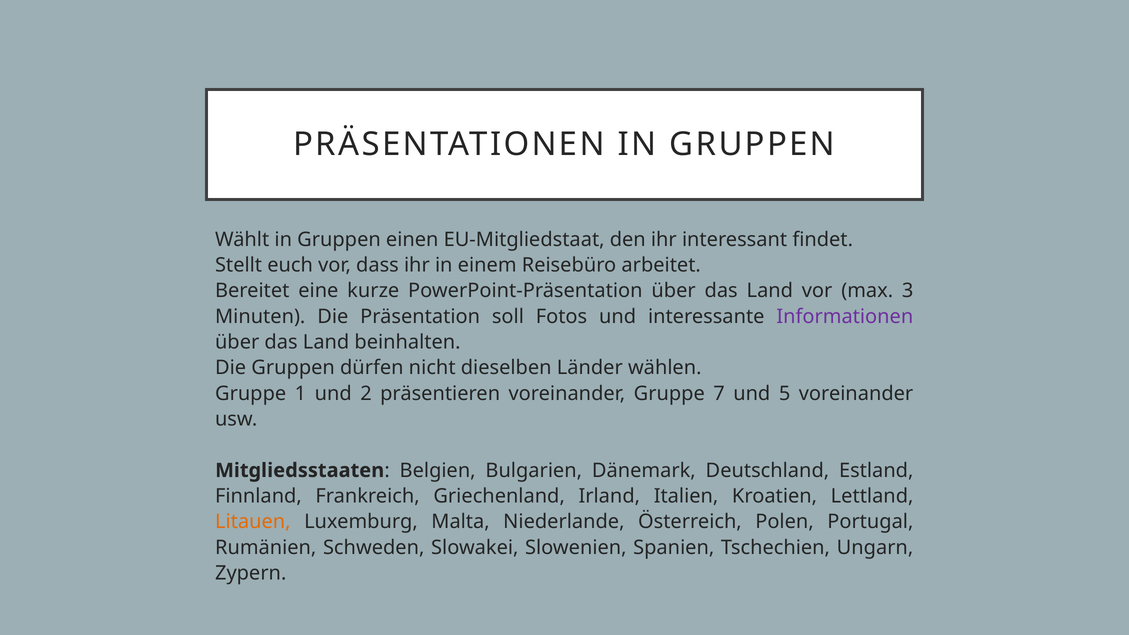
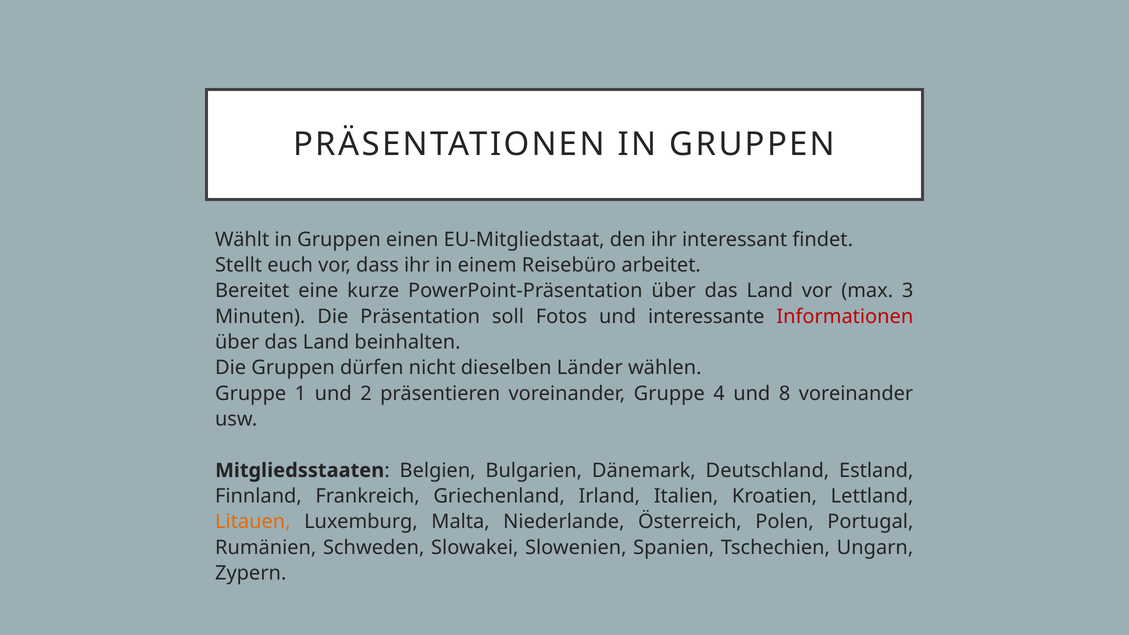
Informationen colour: purple -> red
7: 7 -> 4
5: 5 -> 8
